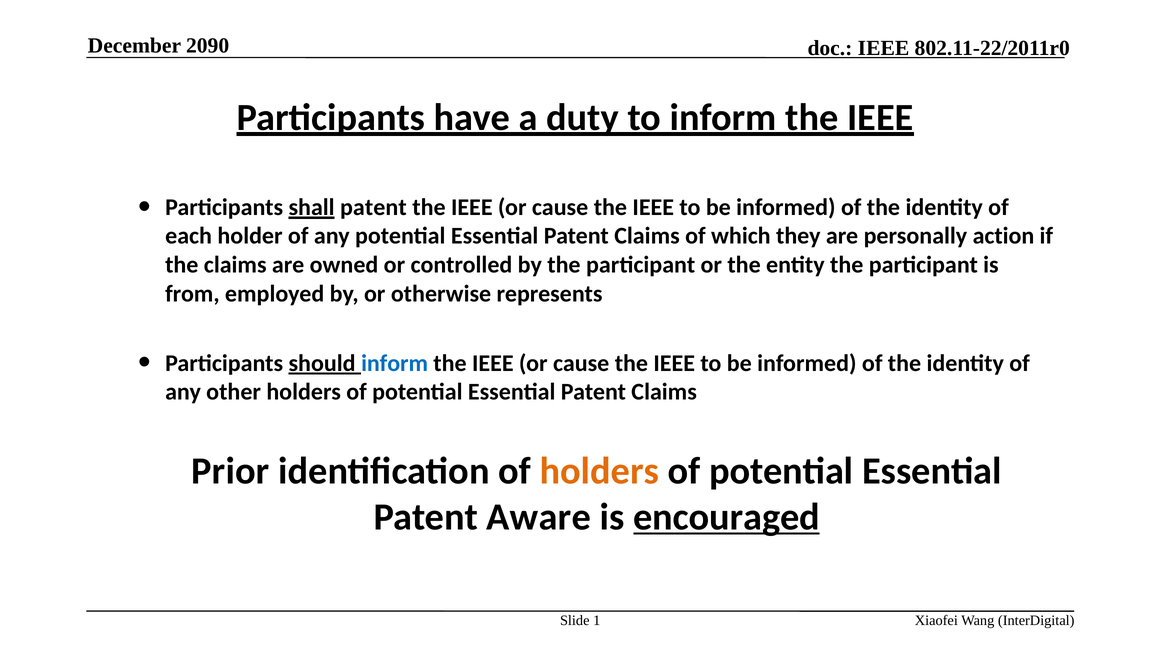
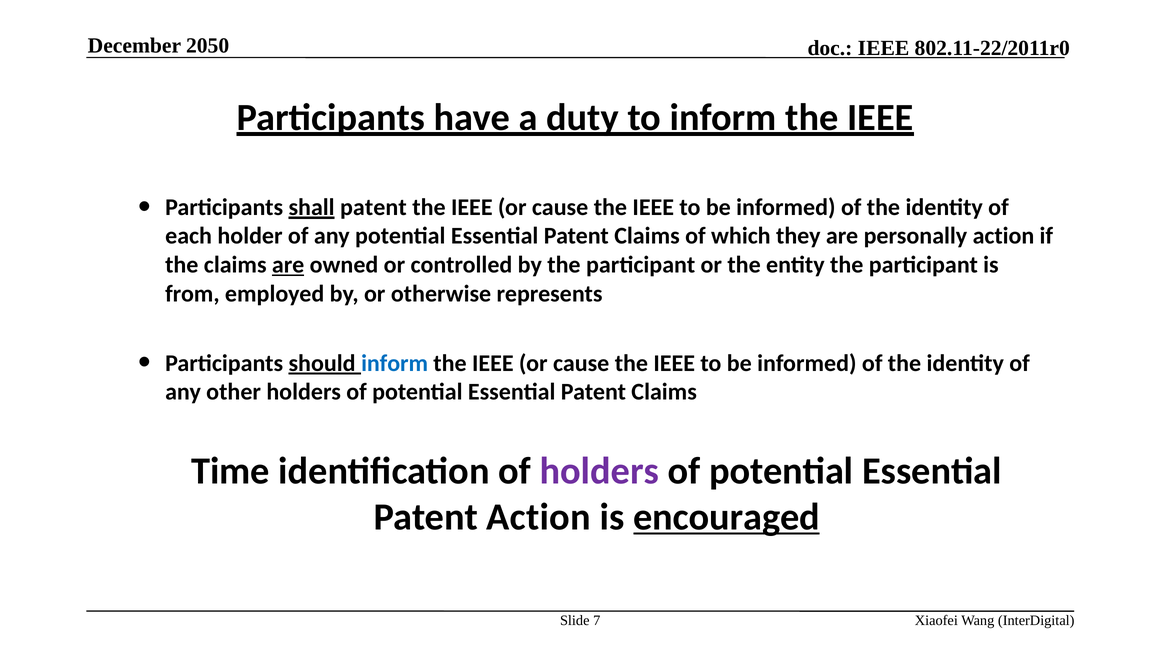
2090: 2090 -> 2050
are at (288, 265) underline: none -> present
Prior: Prior -> Time
holders at (599, 471) colour: orange -> purple
Patent Aware: Aware -> Action
1: 1 -> 7
